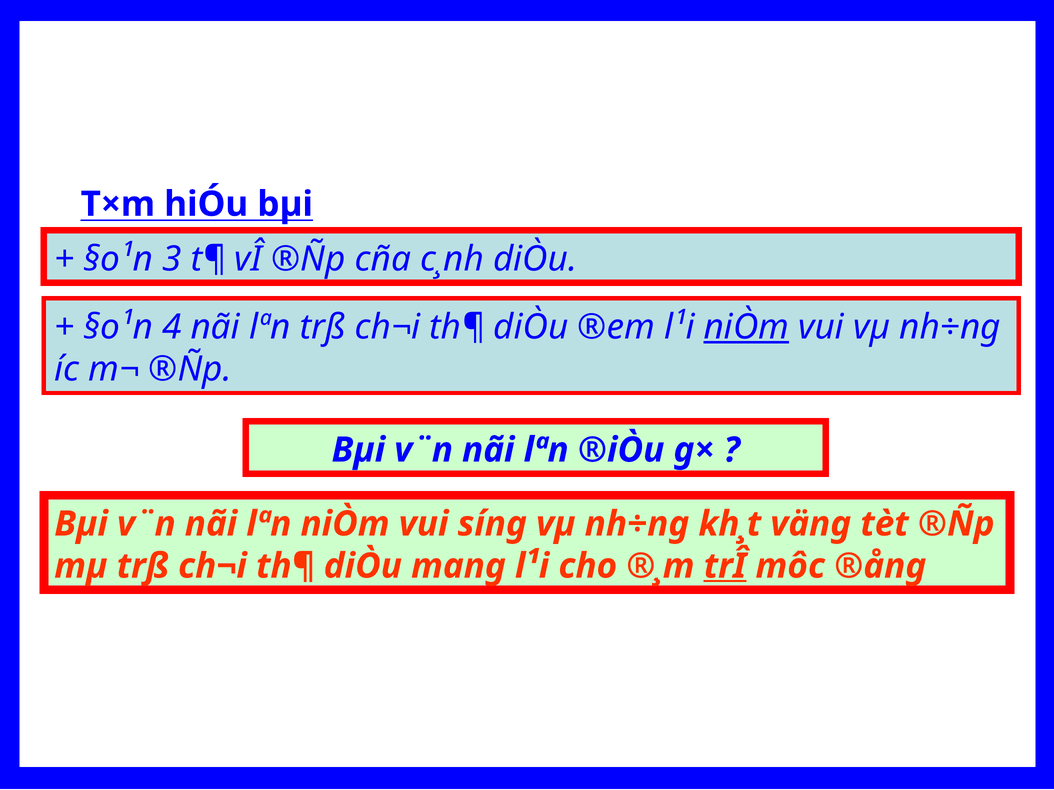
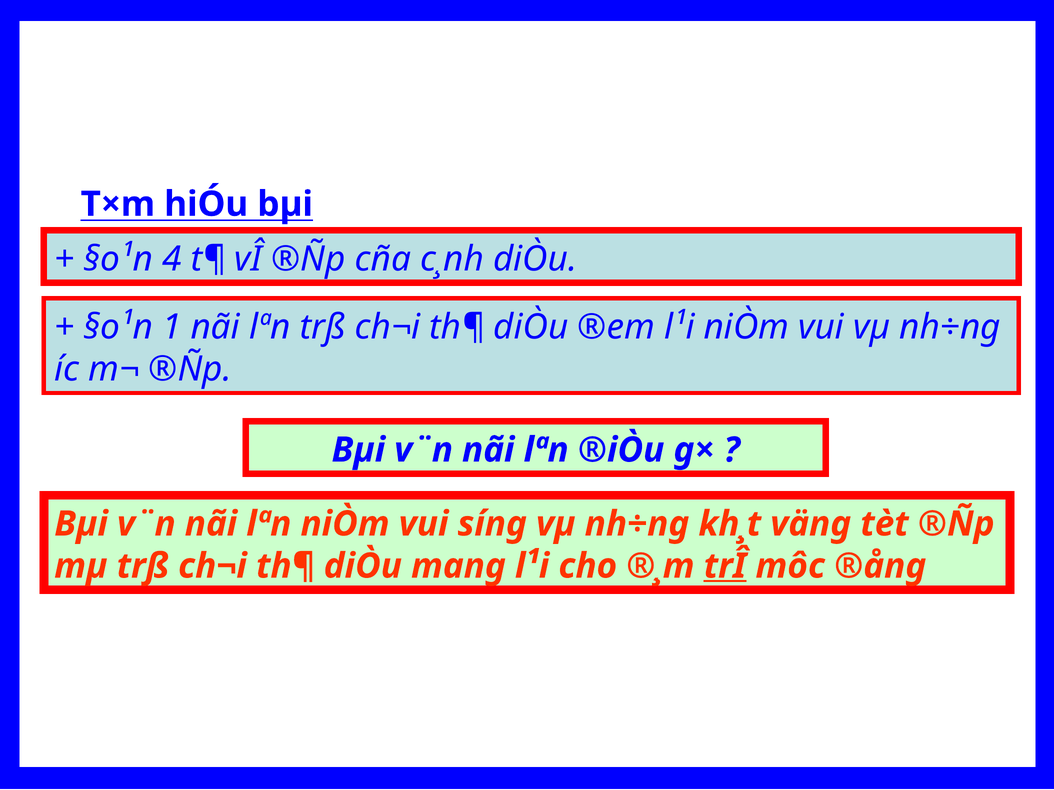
3: 3 -> 4
4: 4 -> 1
niÒm at (746, 327) underline: present -> none
